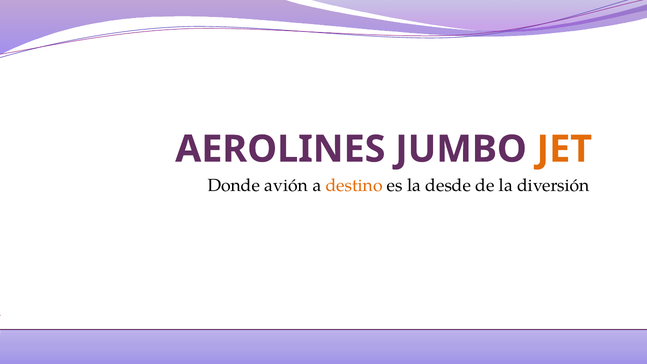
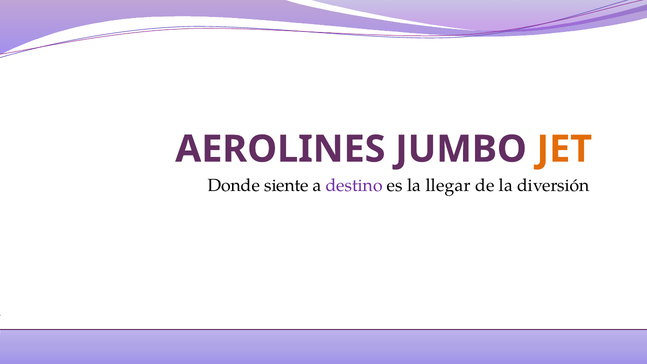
avión: avión -> siente
destino colour: orange -> purple
desde: desde -> llegar
